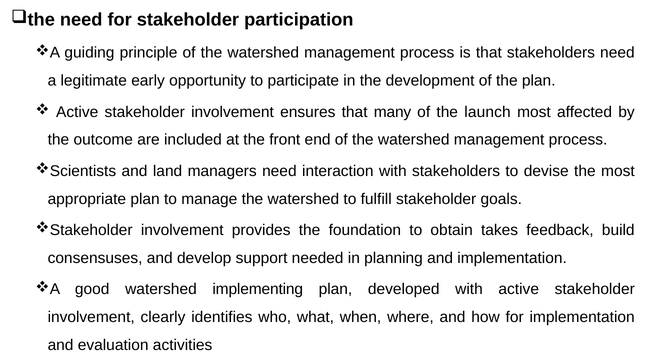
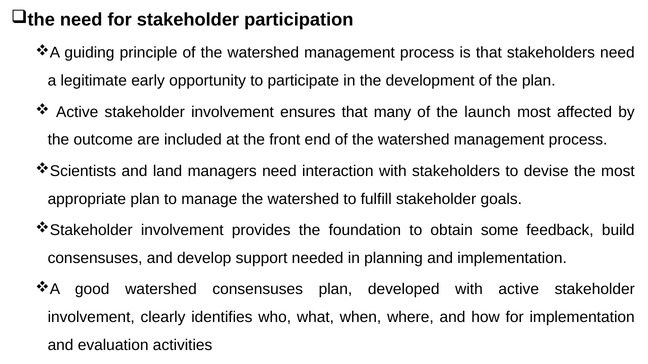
takes: takes -> some
watershed implementing: implementing -> consensuses
